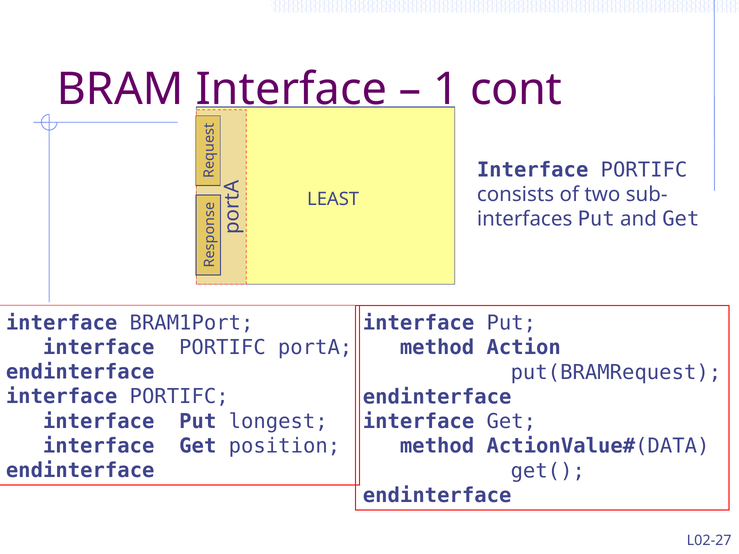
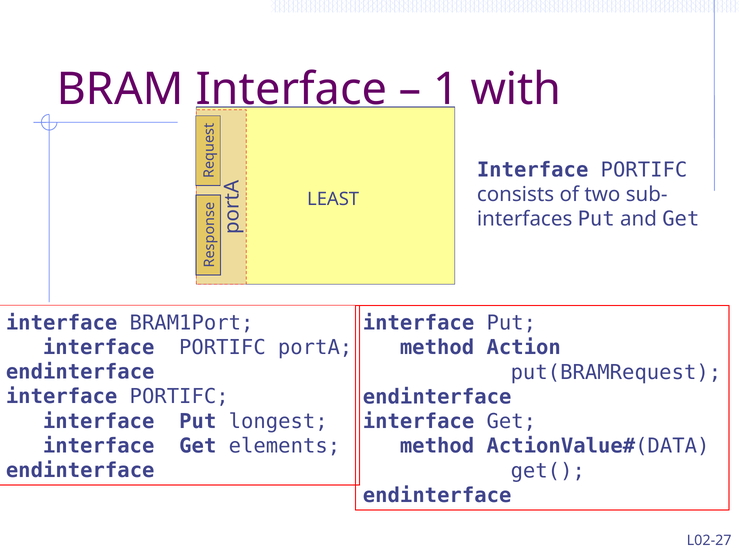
cont: cont -> with
position: position -> elements
